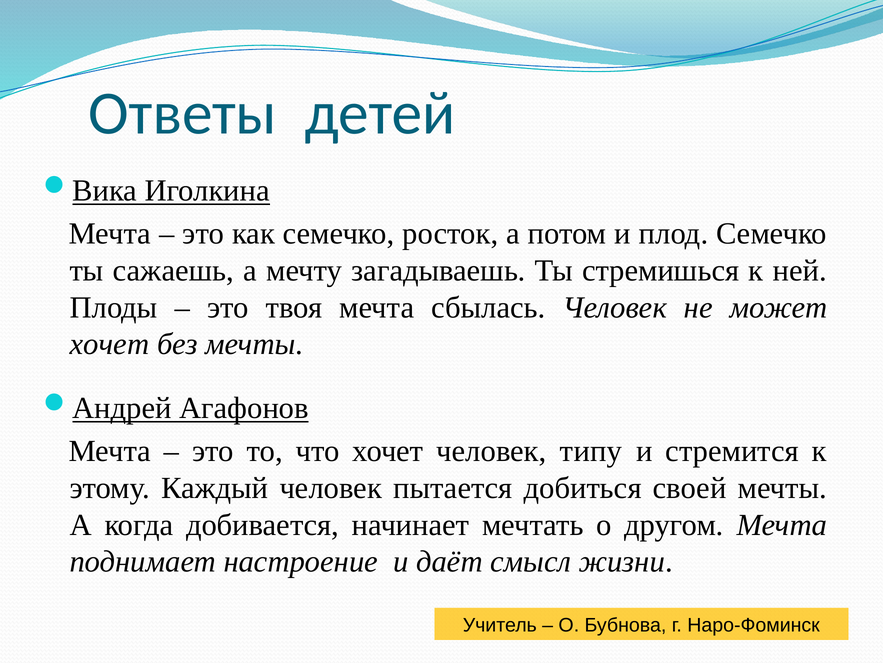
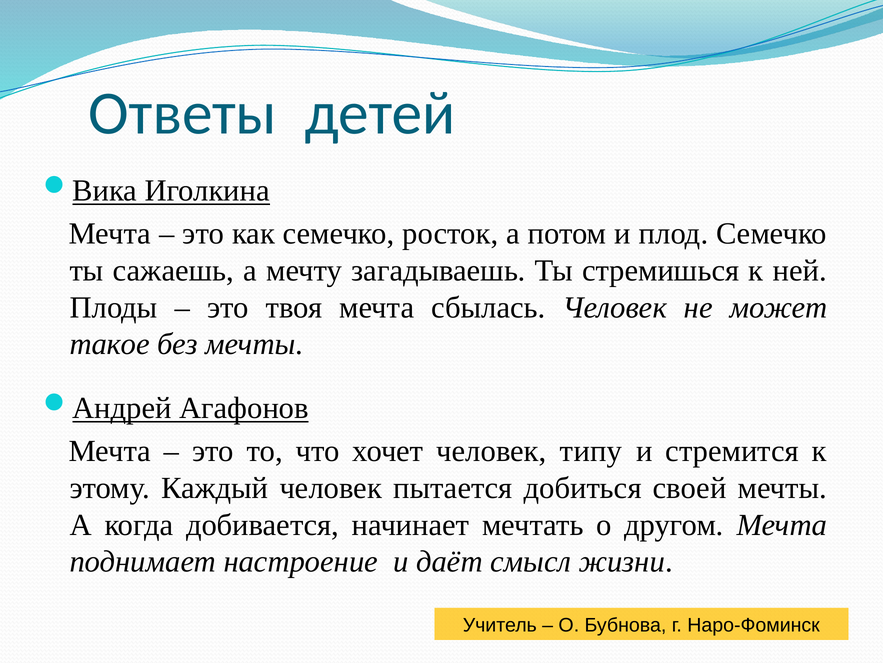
хочет at (109, 344): хочет -> такое
